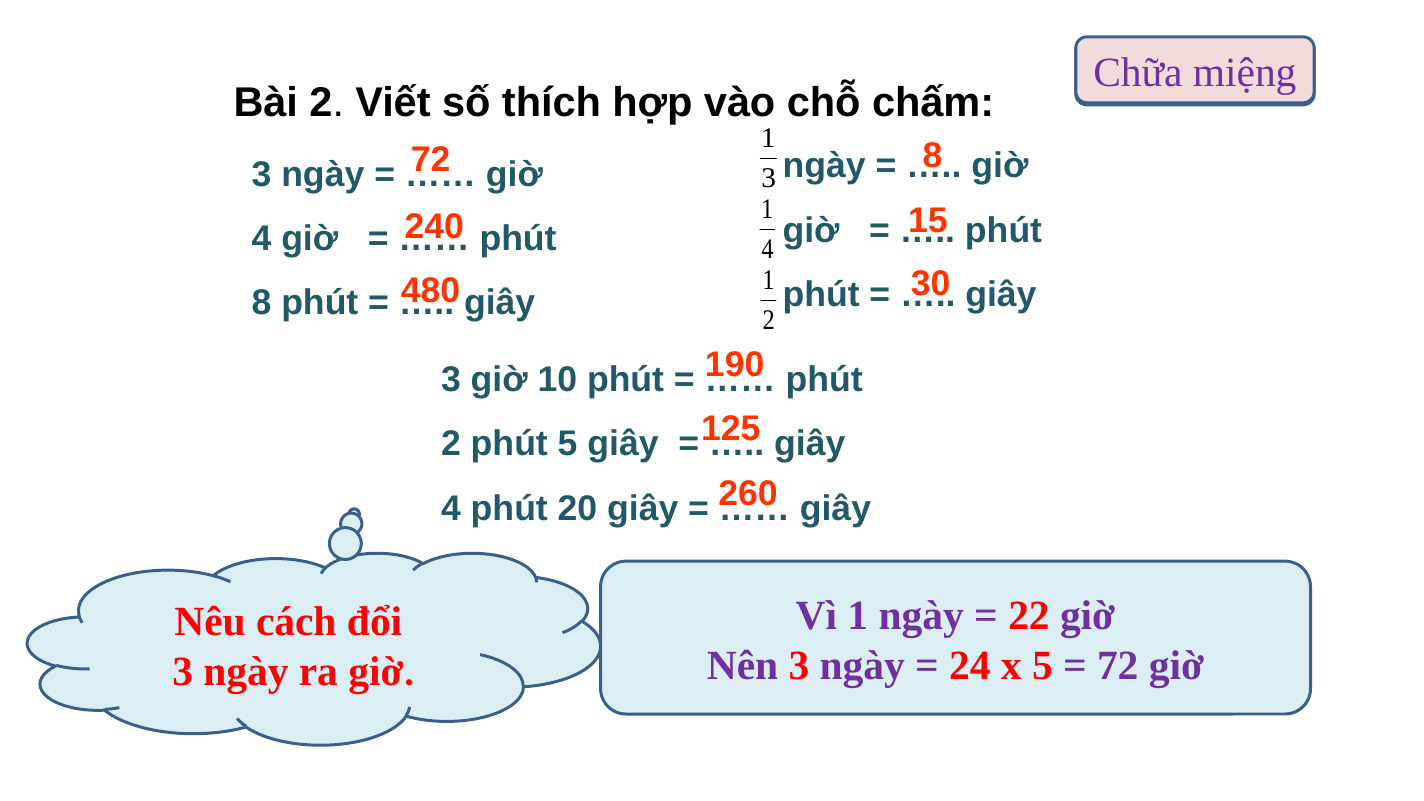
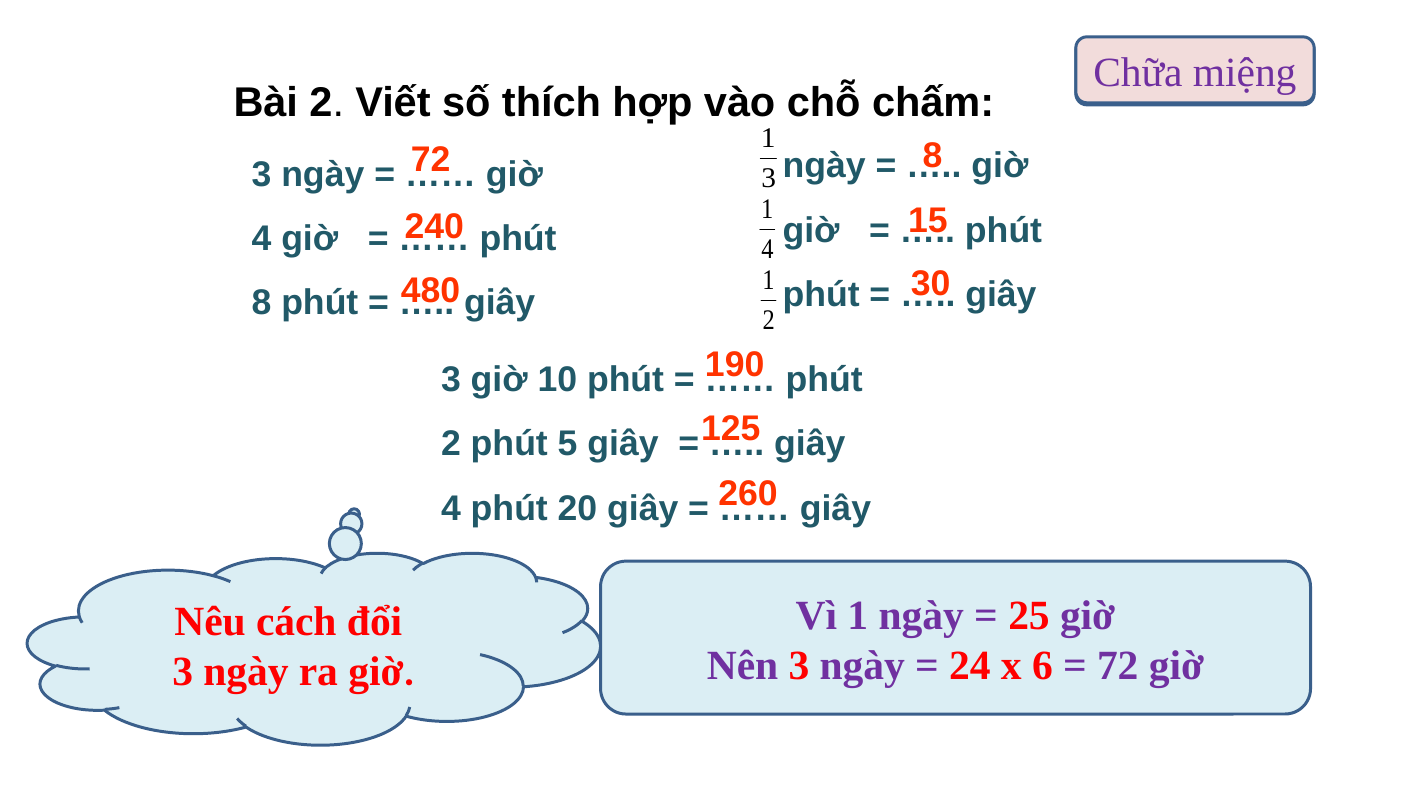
22: 22 -> 25
x 5: 5 -> 6
